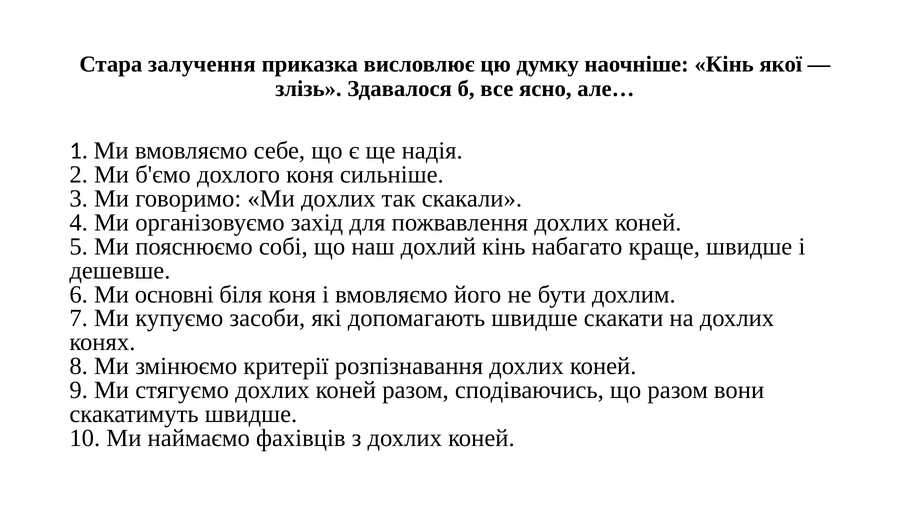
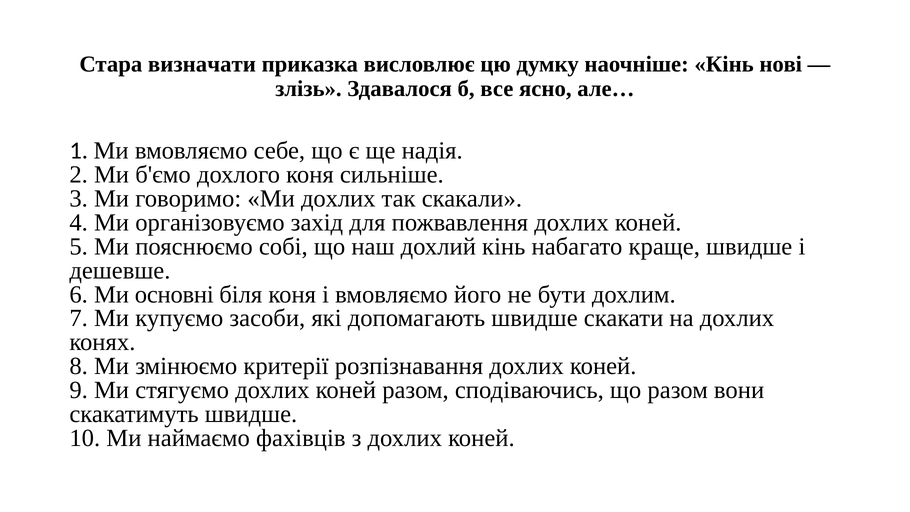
залучення: залучення -> визначати
якої: якої -> нові
